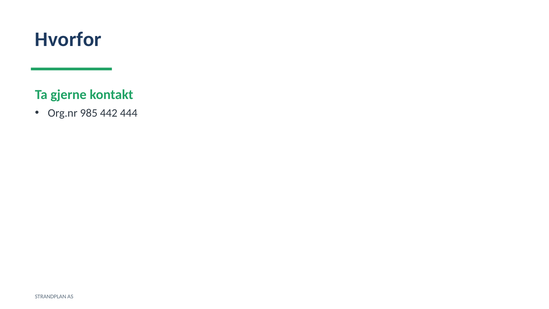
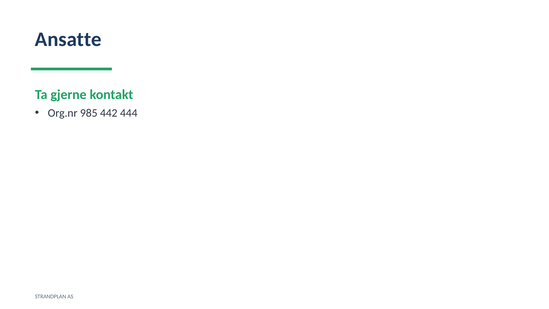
Hvorfor: Hvorfor -> Ansatte
